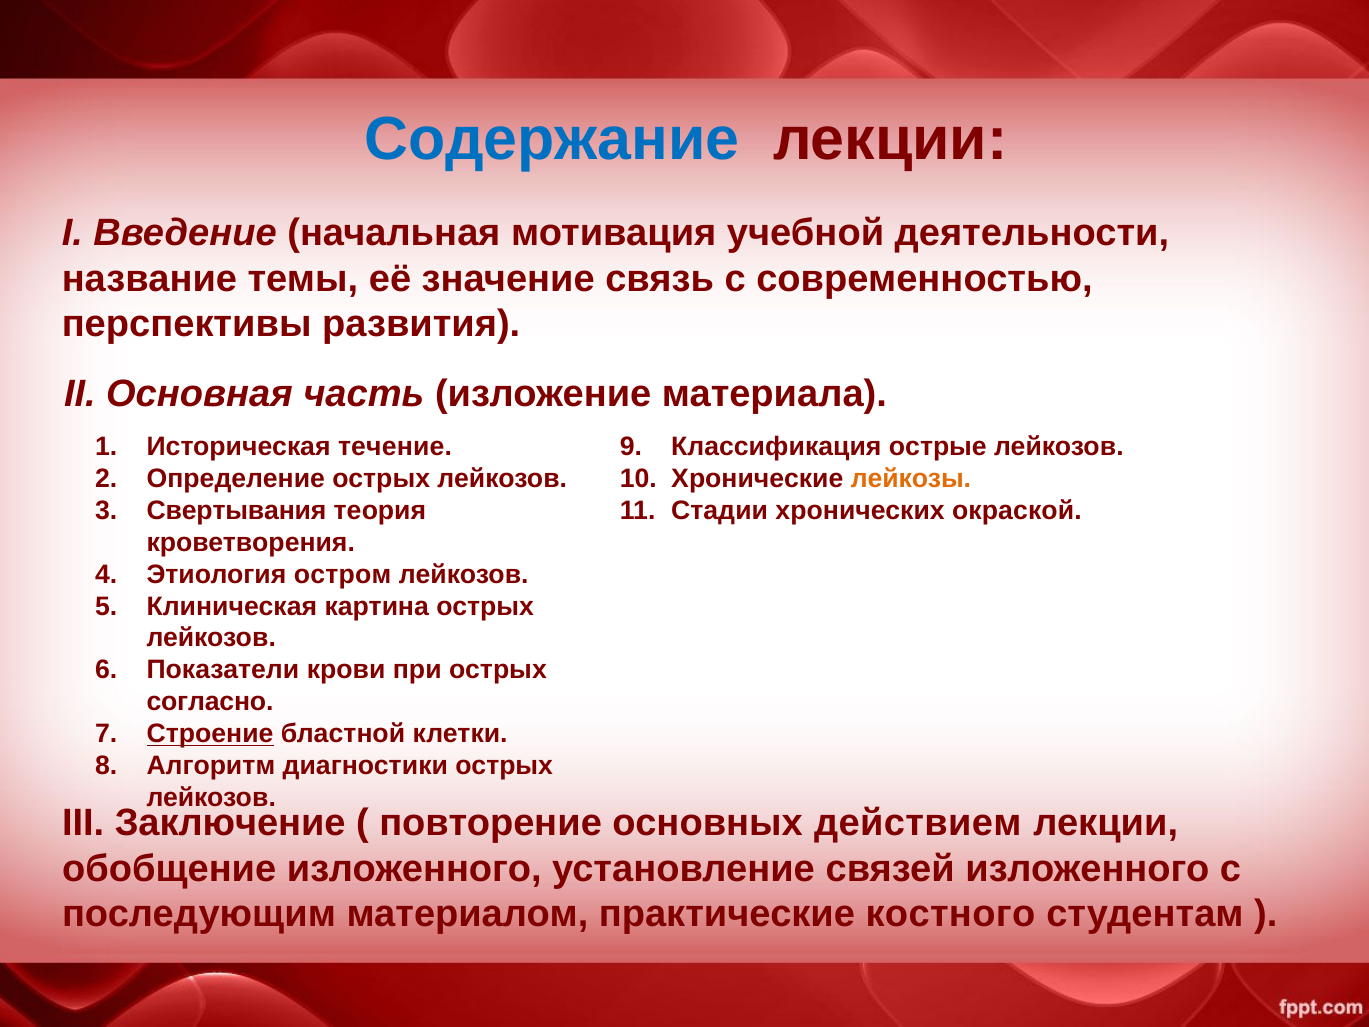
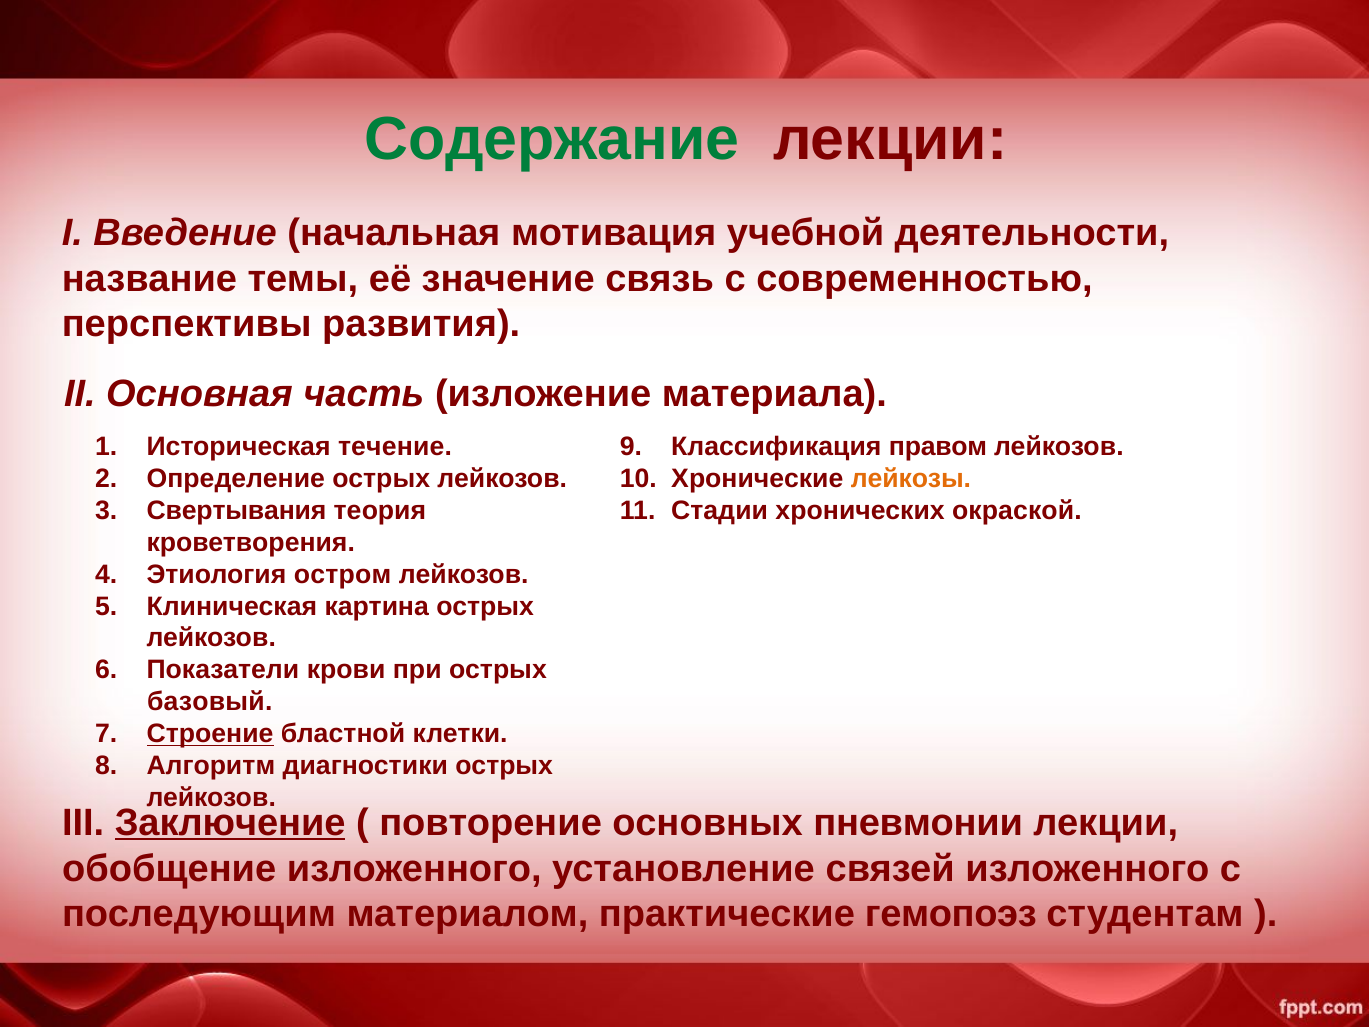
Содержание colour: blue -> green
острые: острые -> правом
согласно: согласно -> базовый
Заключение underline: none -> present
действием: действием -> пневмонии
костного: костного -> гемопоэз
